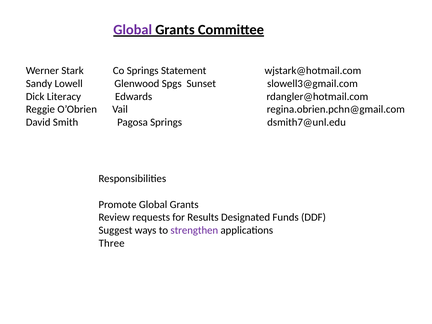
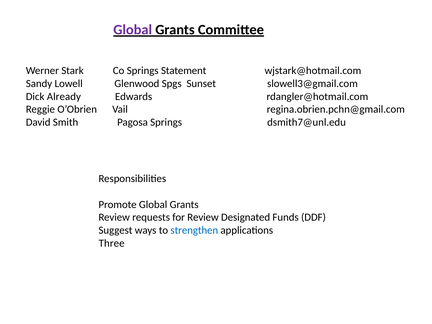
Literacy: Literacy -> Already
for Results: Results -> Review
strengthen colour: purple -> blue
